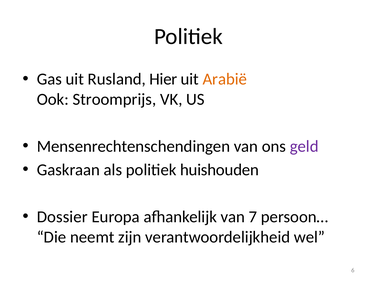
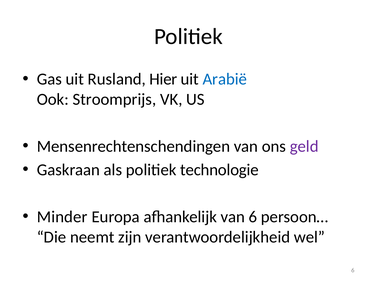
Arabië colour: orange -> blue
huishouden: huishouden -> technologie
Dossier: Dossier -> Minder
van 7: 7 -> 6
